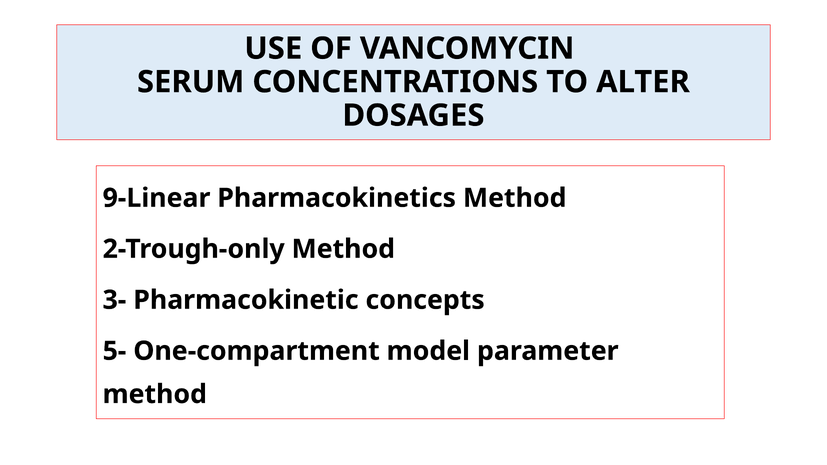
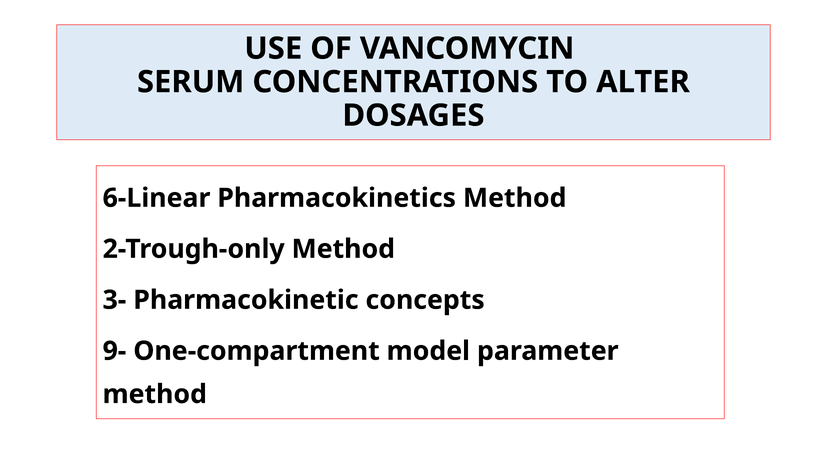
9-Linear: 9-Linear -> 6-Linear
5-: 5- -> 9-
